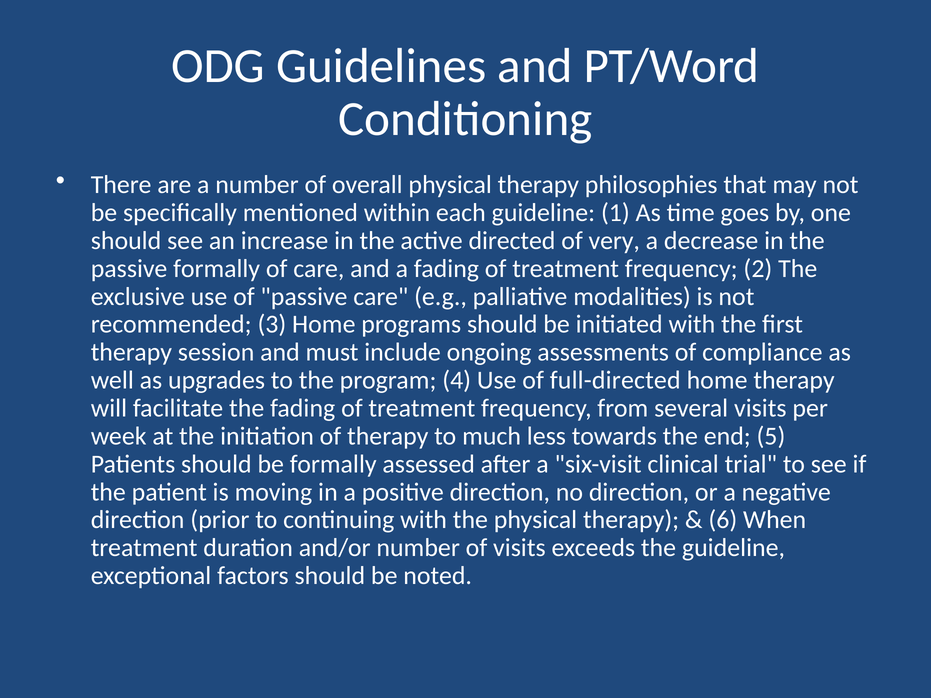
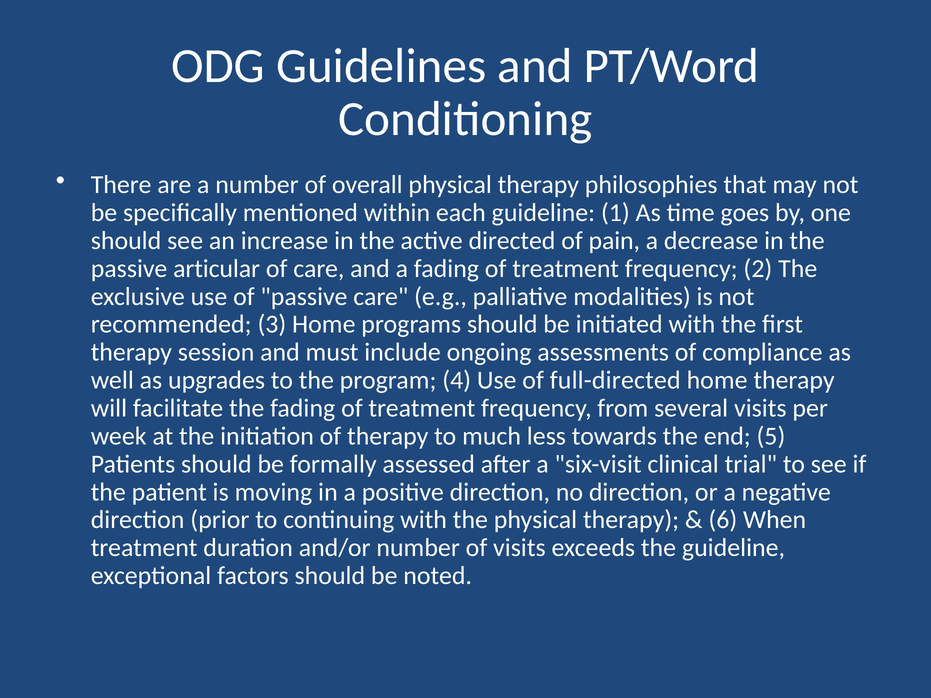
very: very -> pain
passive formally: formally -> articular
